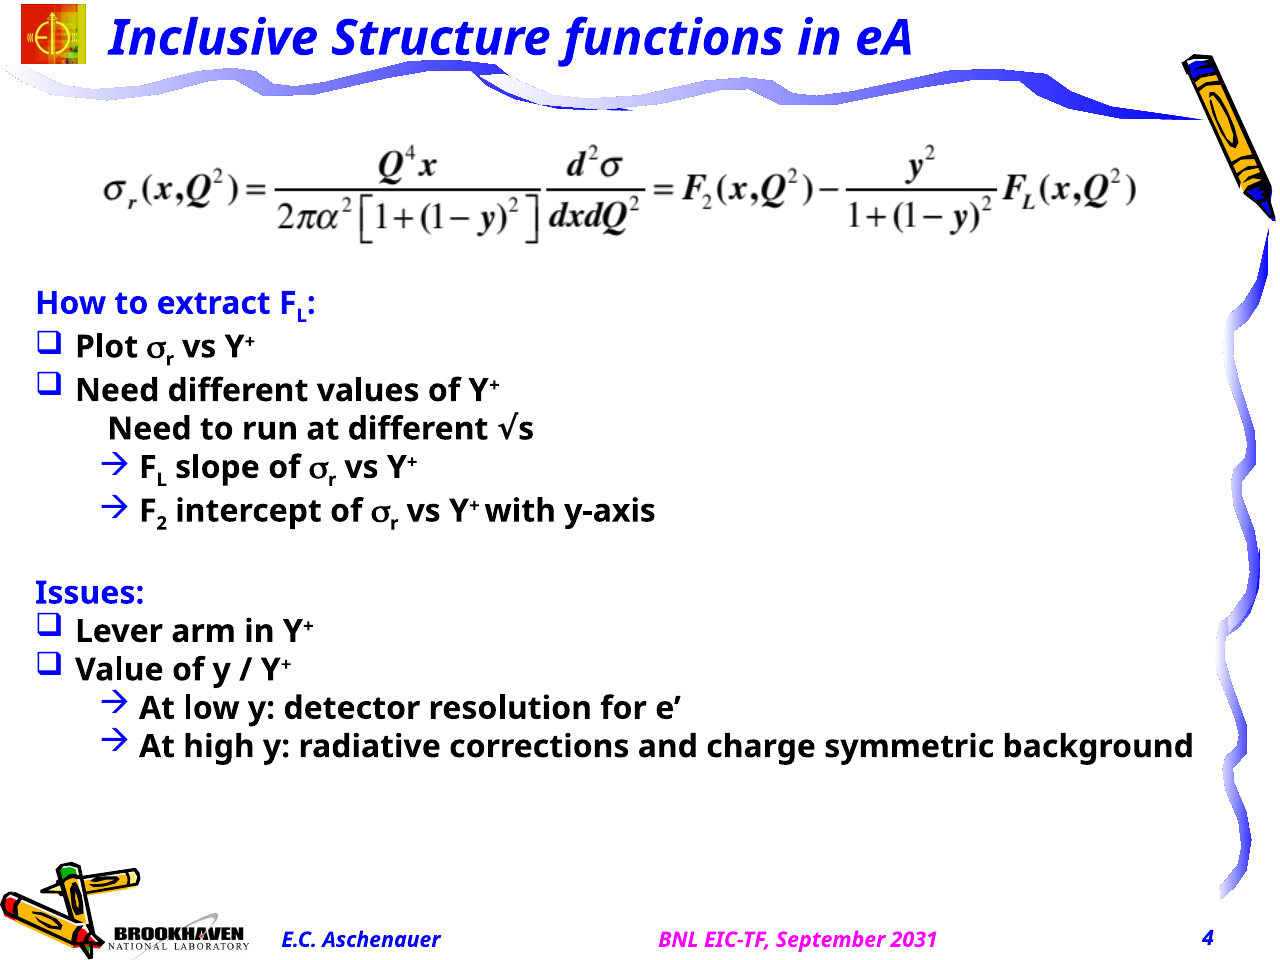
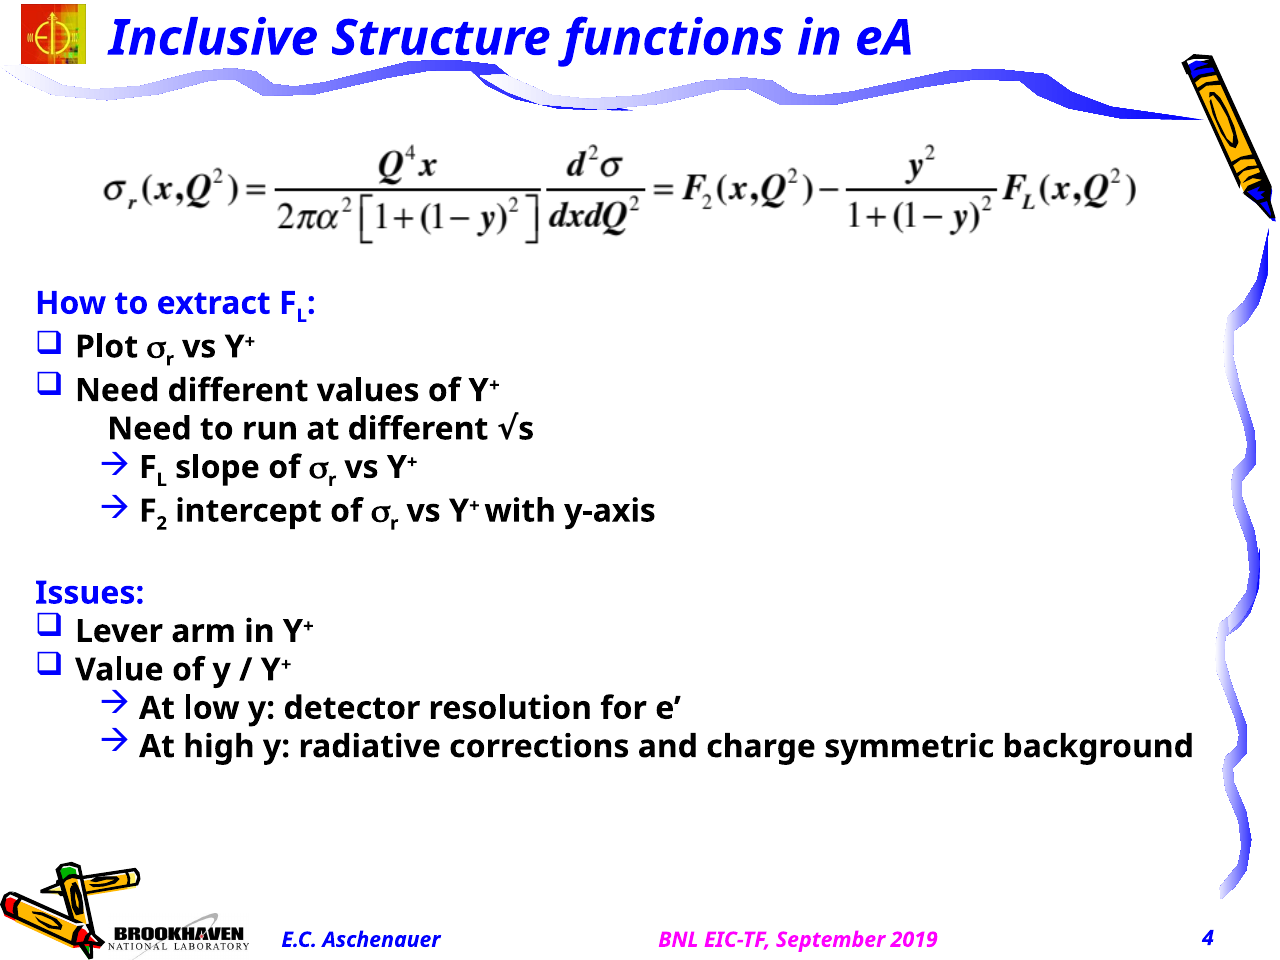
2031: 2031 -> 2019
